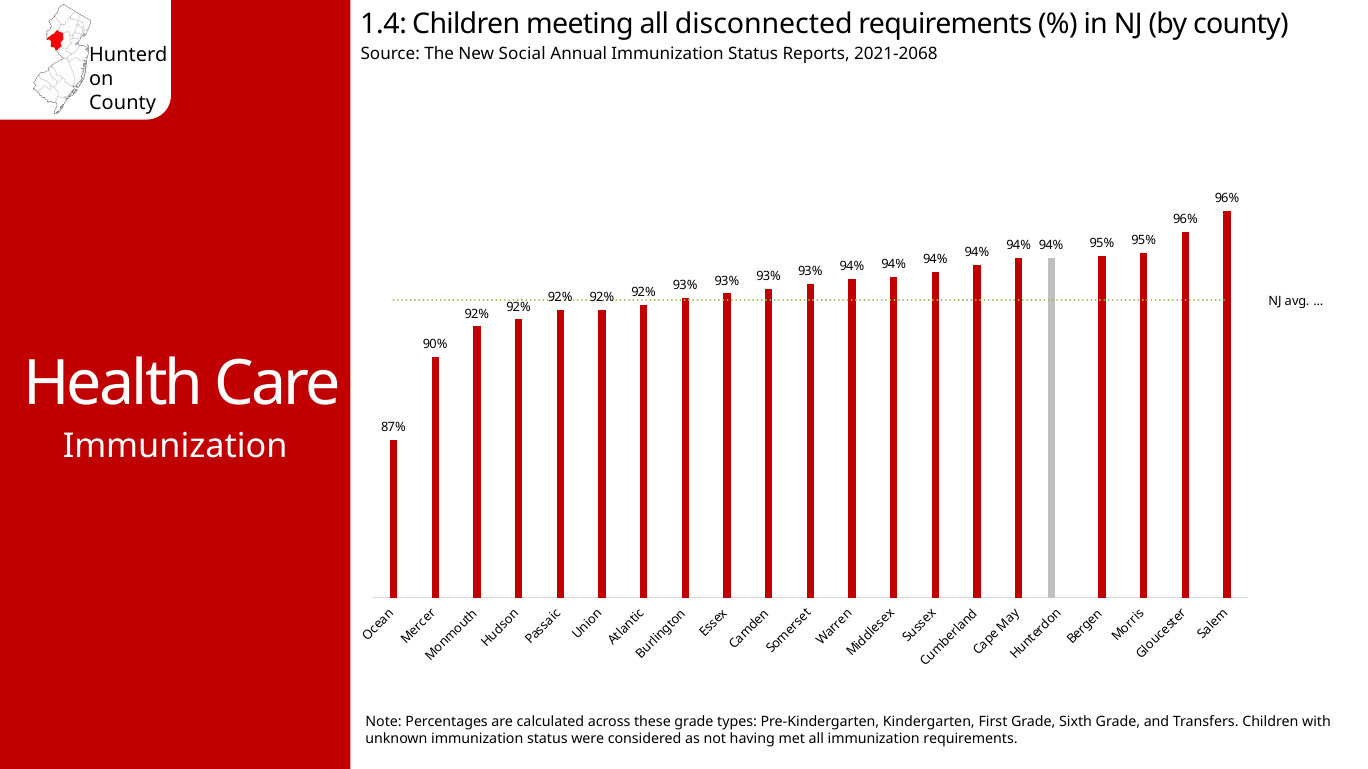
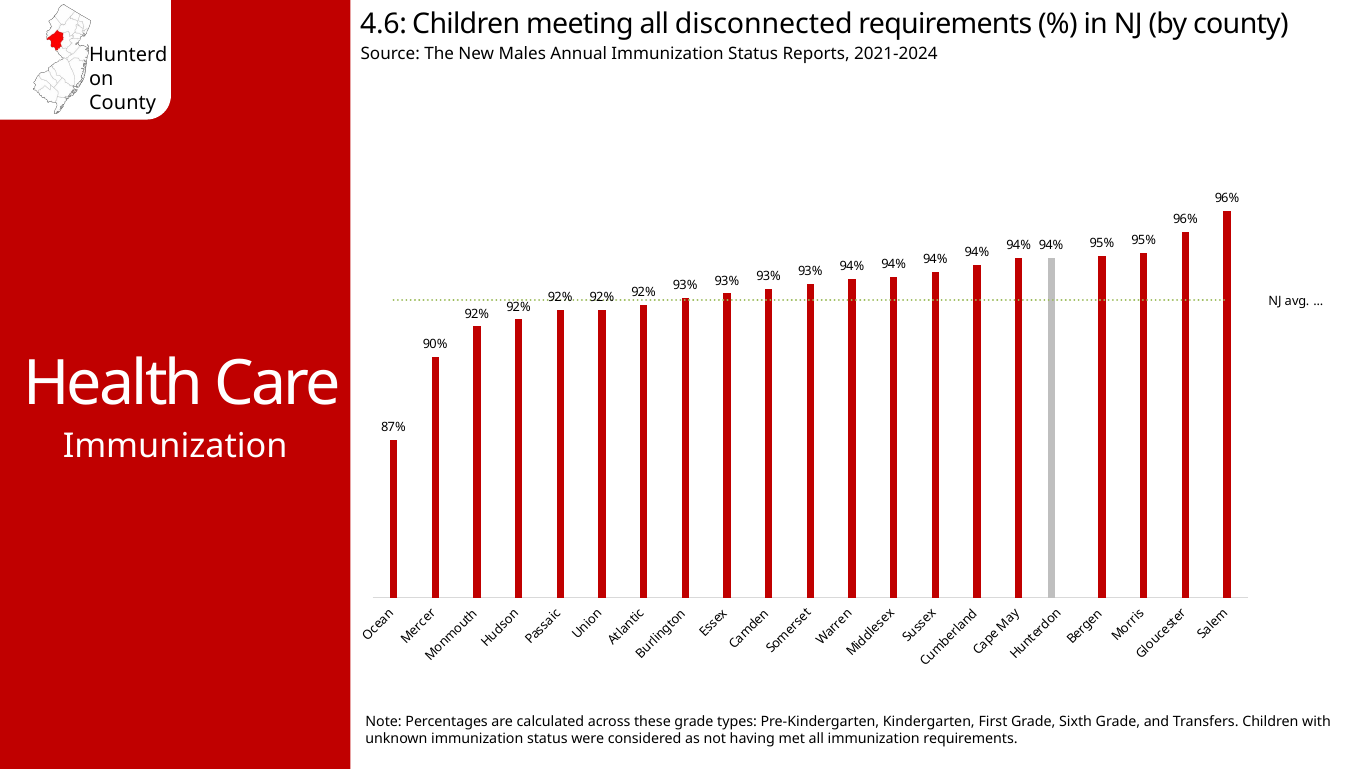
1.4: 1.4 -> 4.6
Social: Social -> Males
2021-2068: 2021-2068 -> 2021-2024
